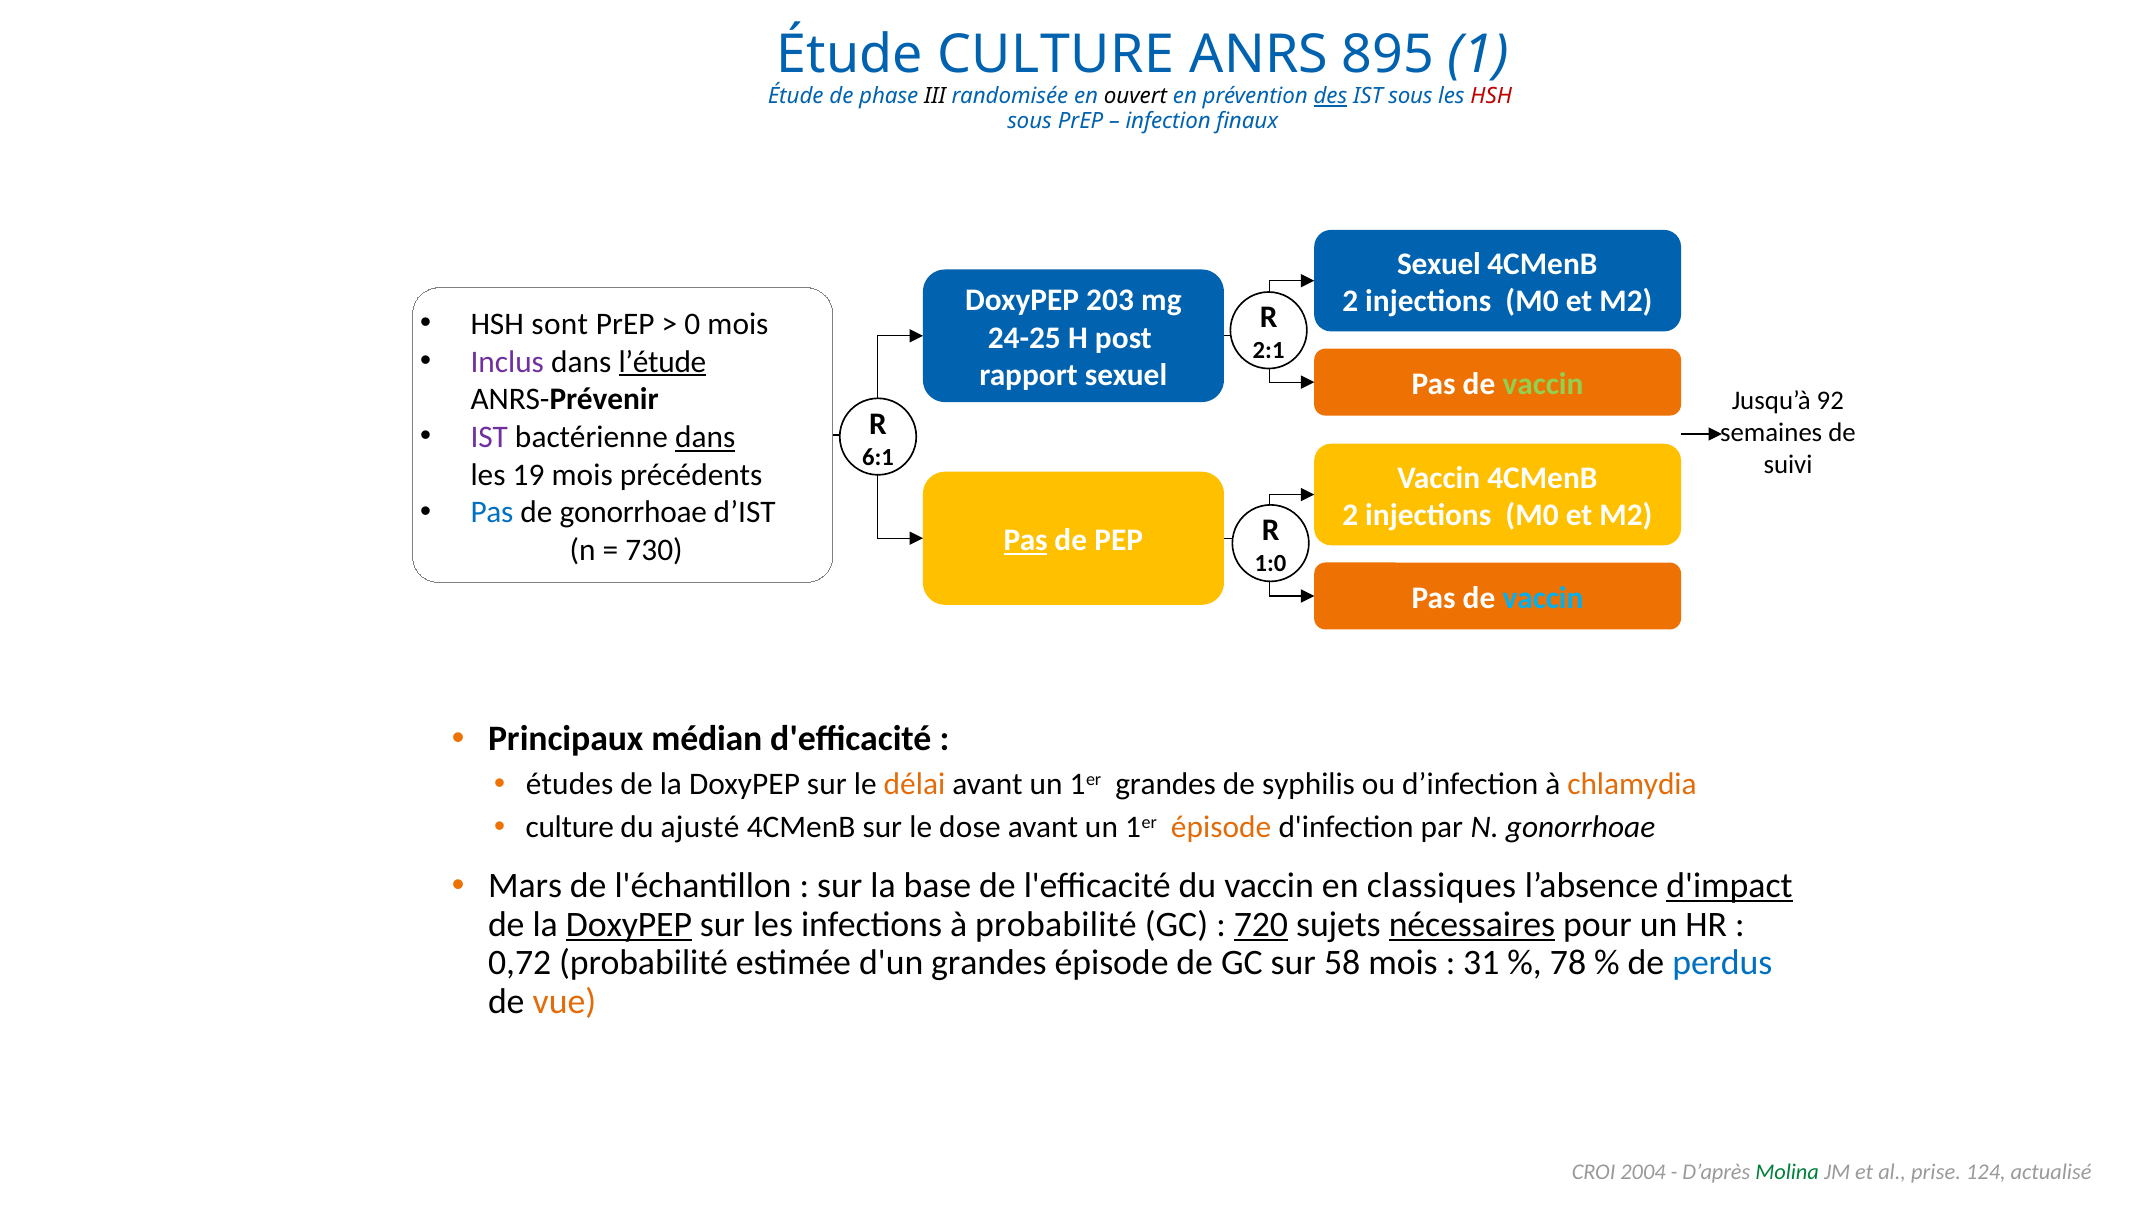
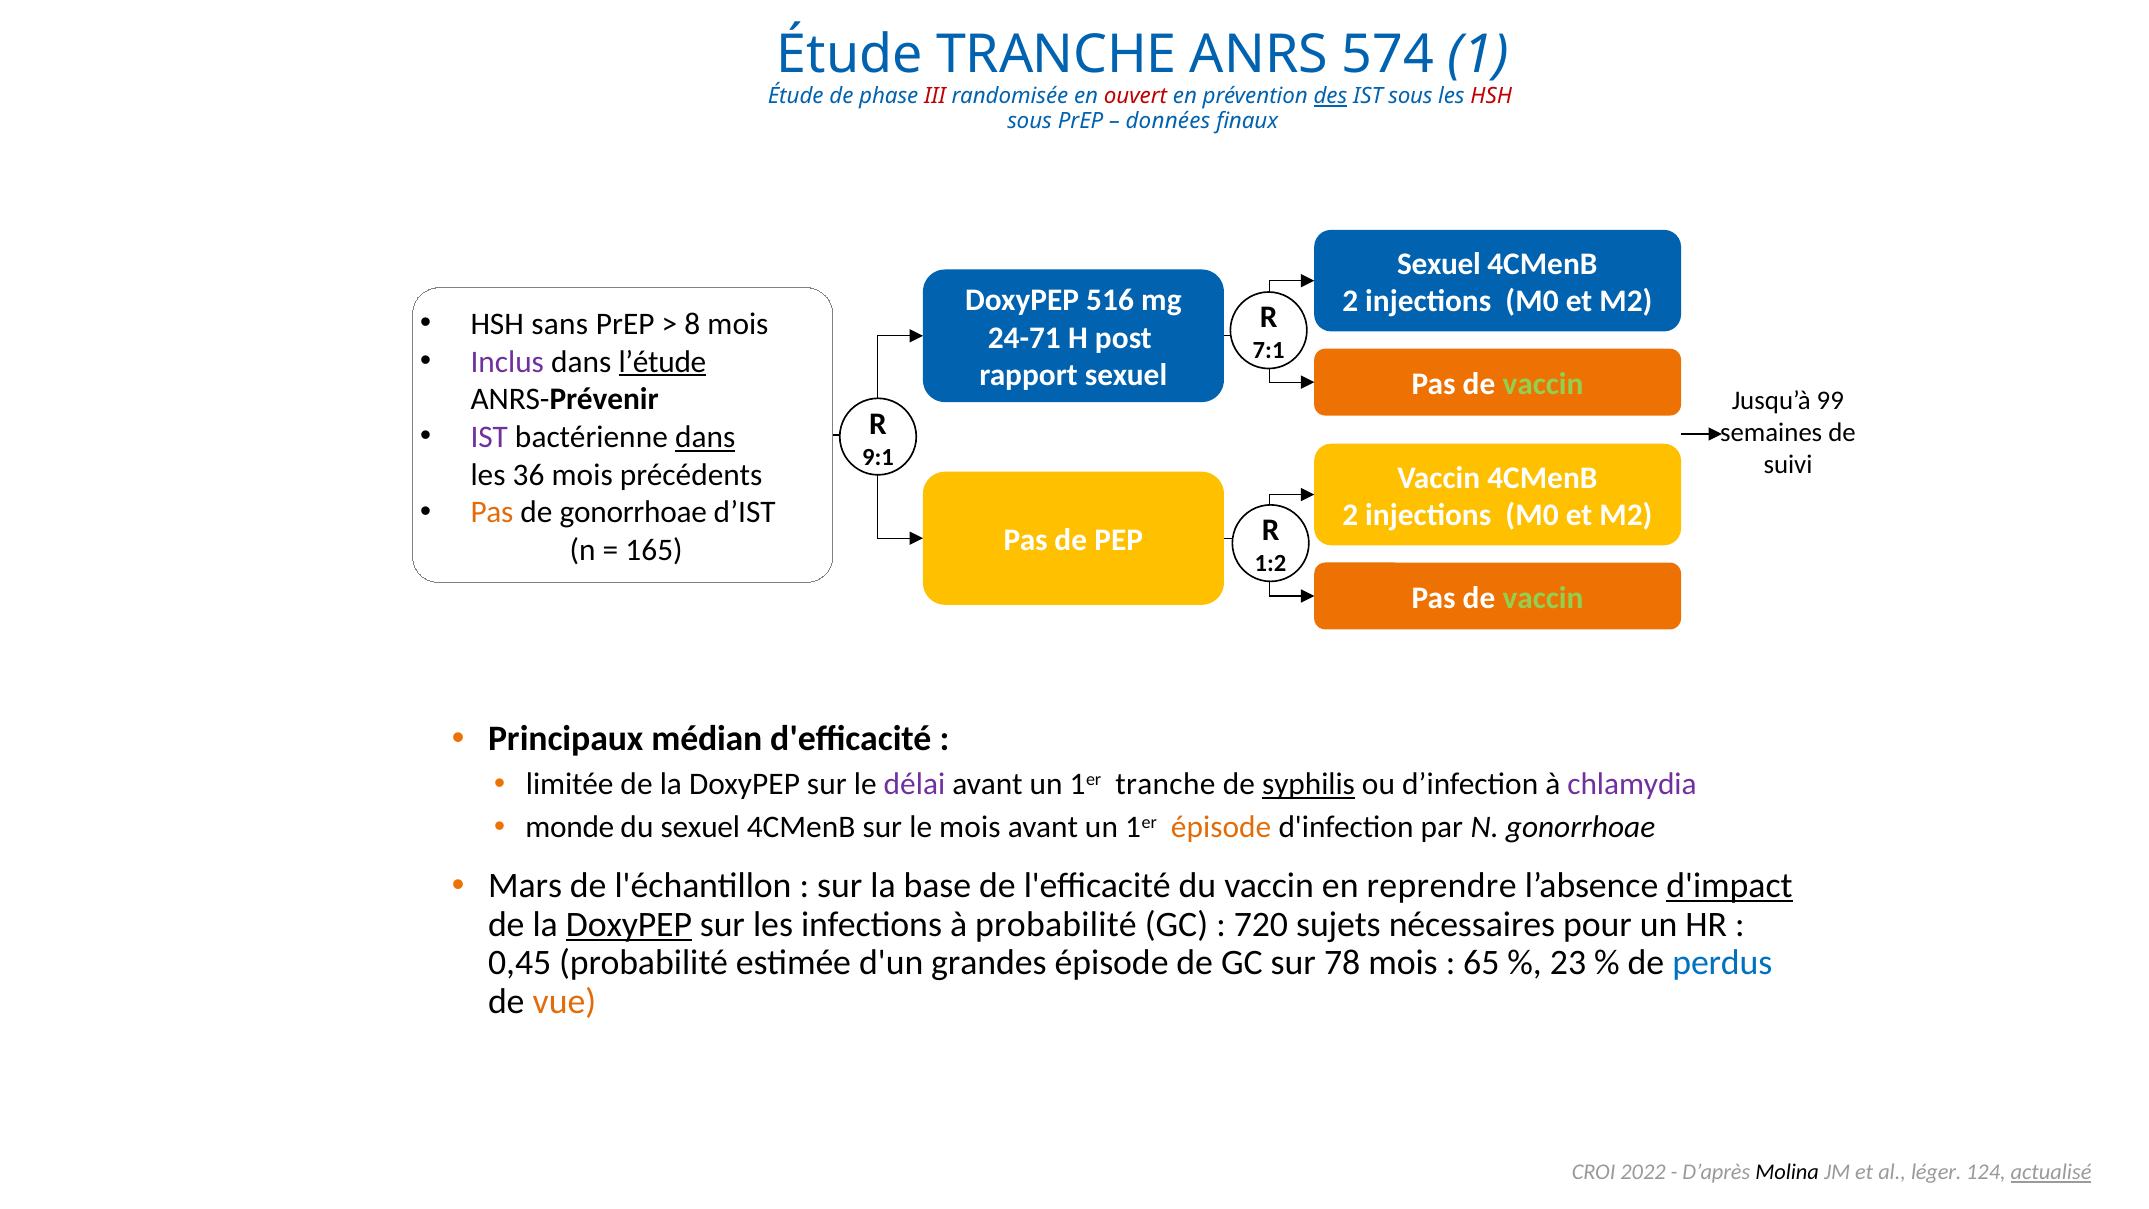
Étude CULTURE: CULTURE -> TRANCHE
895: 895 -> 574
III colour: black -> red
ouvert colour: black -> red
infection: infection -> données
203: 203 -> 516
sont: sont -> sans
0: 0 -> 8
24-25: 24-25 -> 24-71
2:1: 2:1 -> 7:1
92: 92 -> 99
6:1: 6:1 -> 9:1
19: 19 -> 36
Pas at (492, 512) colour: blue -> orange
Pas at (1026, 540) underline: present -> none
730: 730 -> 165
1:0: 1:0 -> 1:2
vaccin at (1543, 598) colour: light blue -> light green
études: études -> limitée
délai colour: orange -> purple
1er grandes: grandes -> tranche
syphilis underline: none -> present
chlamydia colour: orange -> purple
culture at (570, 827): culture -> monde
du ajusté: ajusté -> sexuel
le dose: dose -> mois
classiques: classiques -> reprendre
720 underline: present -> none
nécessaires underline: present -> none
0,72: 0,72 -> 0,45
58: 58 -> 78
31: 31 -> 65
78: 78 -> 23
2004: 2004 -> 2022
Molina colour: green -> black
prise: prise -> léger
actualisé underline: none -> present
